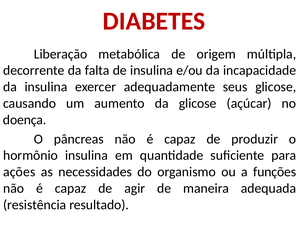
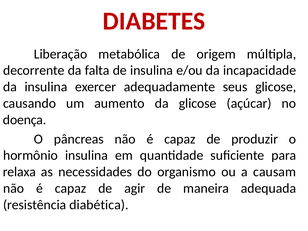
ações: ações -> relaxa
funções: funções -> causam
resultado: resultado -> diabética
